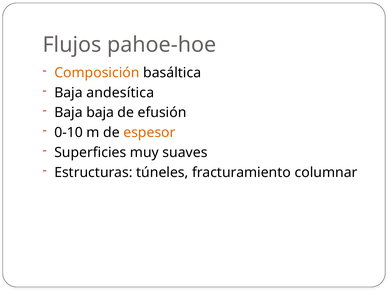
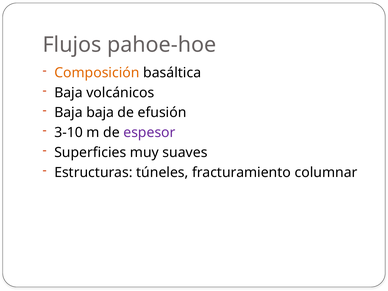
andesítica: andesítica -> volcánicos
0-10: 0-10 -> 3-10
espesor colour: orange -> purple
